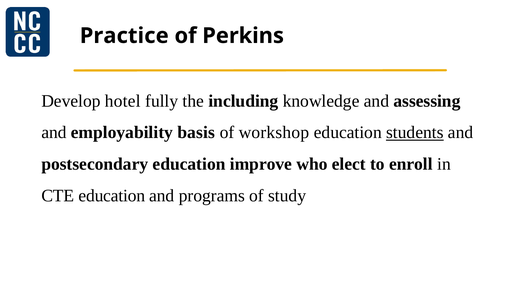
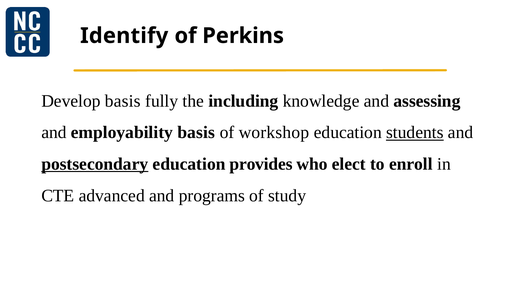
Practice: Practice -> Identify
Develop hotel: hotel -> basis
postsecondary underline: none -> present
improve: improve -> provides
CTE education: education -> advanced
